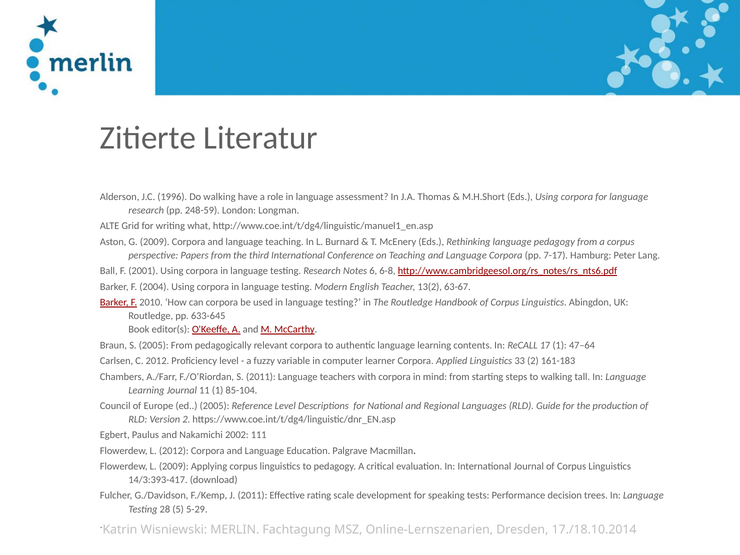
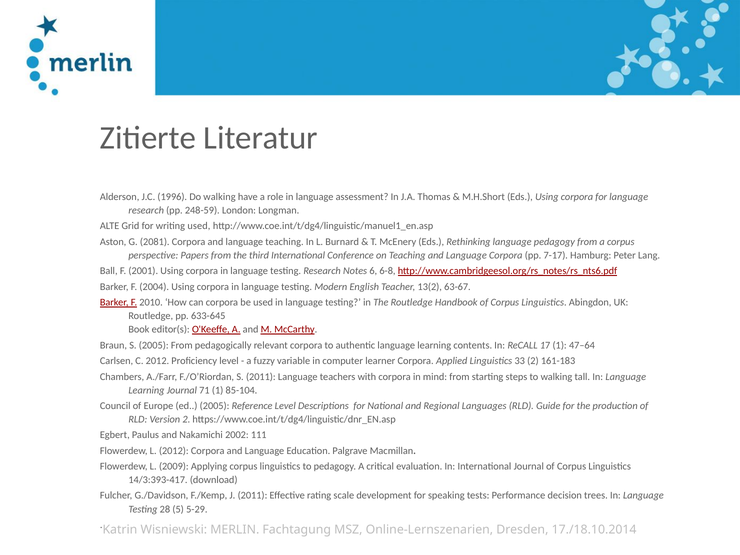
writing what: what -> used
G 2009: 2009 -> 2081
11: 11 -> 71
